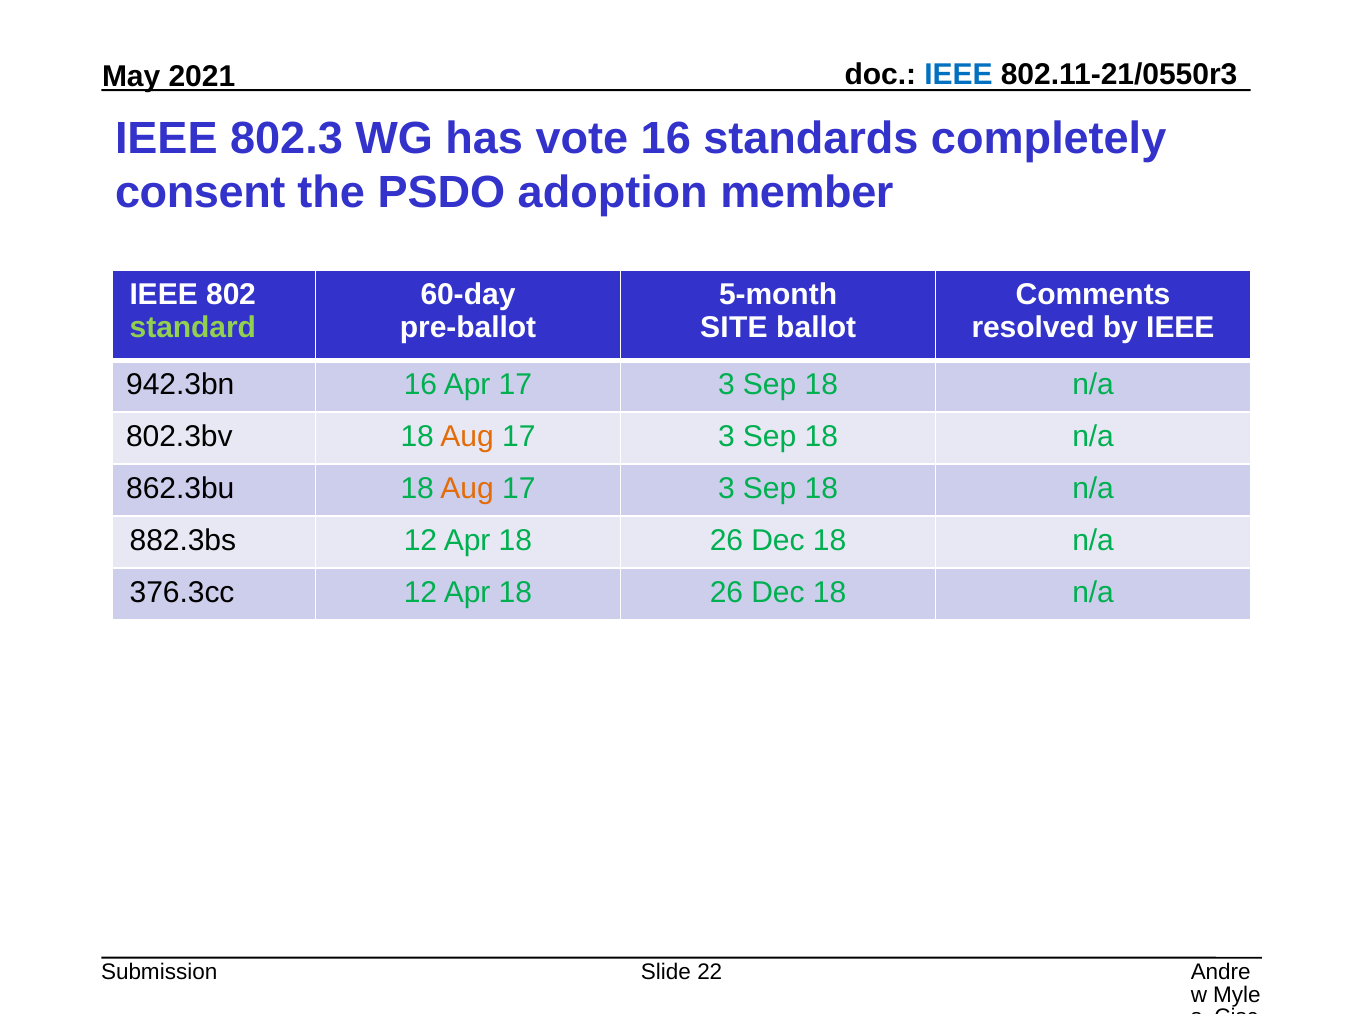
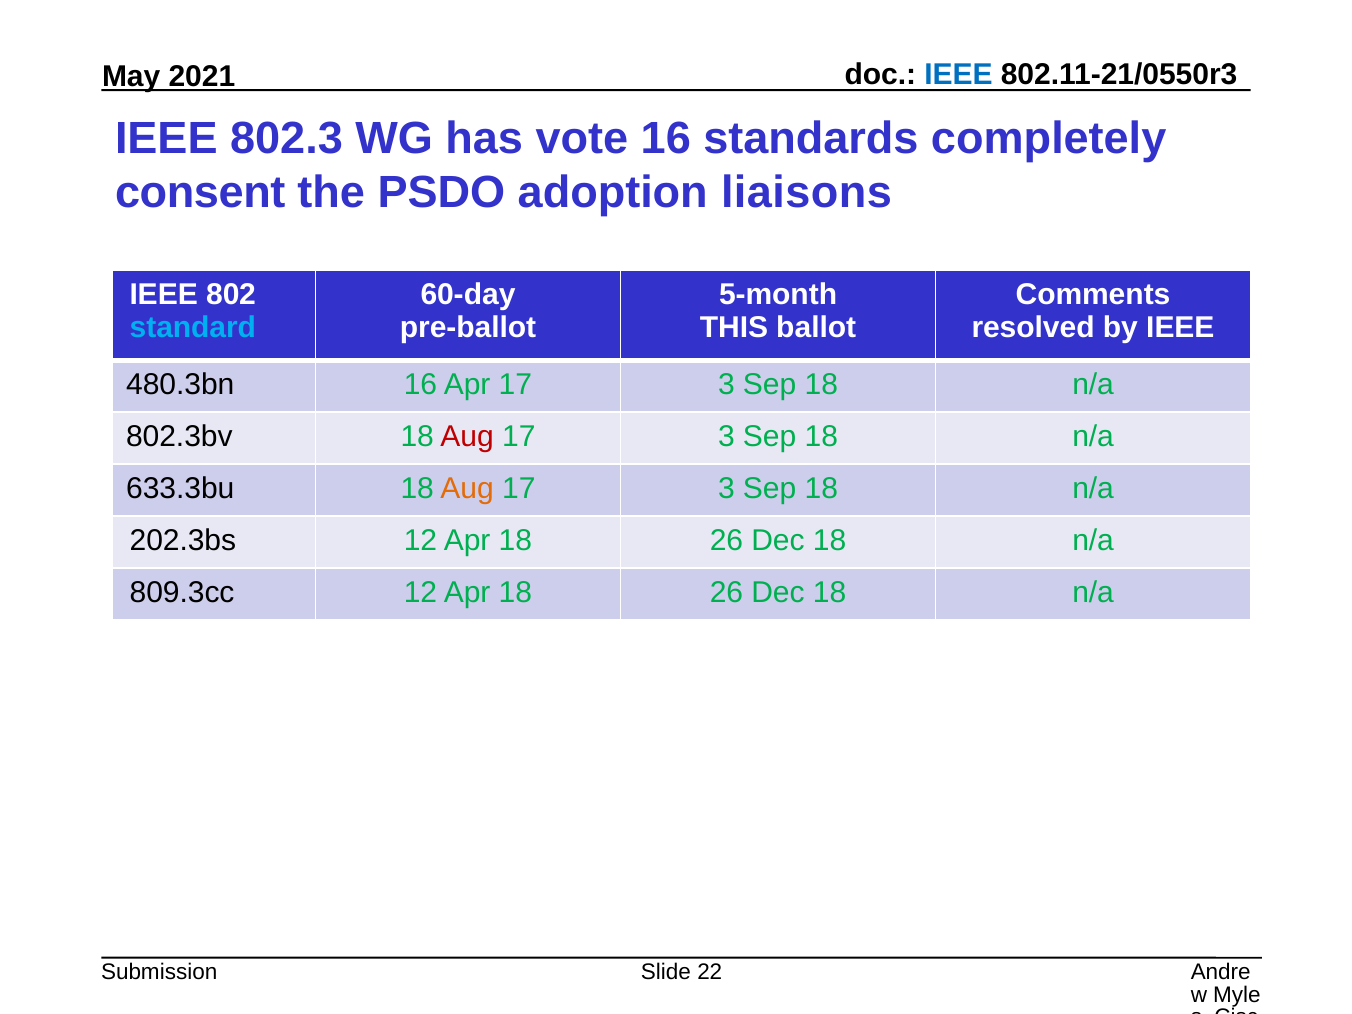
member: member -> liaisons
standard colour: light green -> light blue
SITE: SITE -> THIS
942.3bn: 942.3bn -> 480.3bn
Aug at (467, 436) colour: orange -> red
862.3bu: 862.3bu -> 633.3bu
882.3bs: 882.3bs -> 202.3bs
376.3cc: 376.3cc -> 809.3cc
